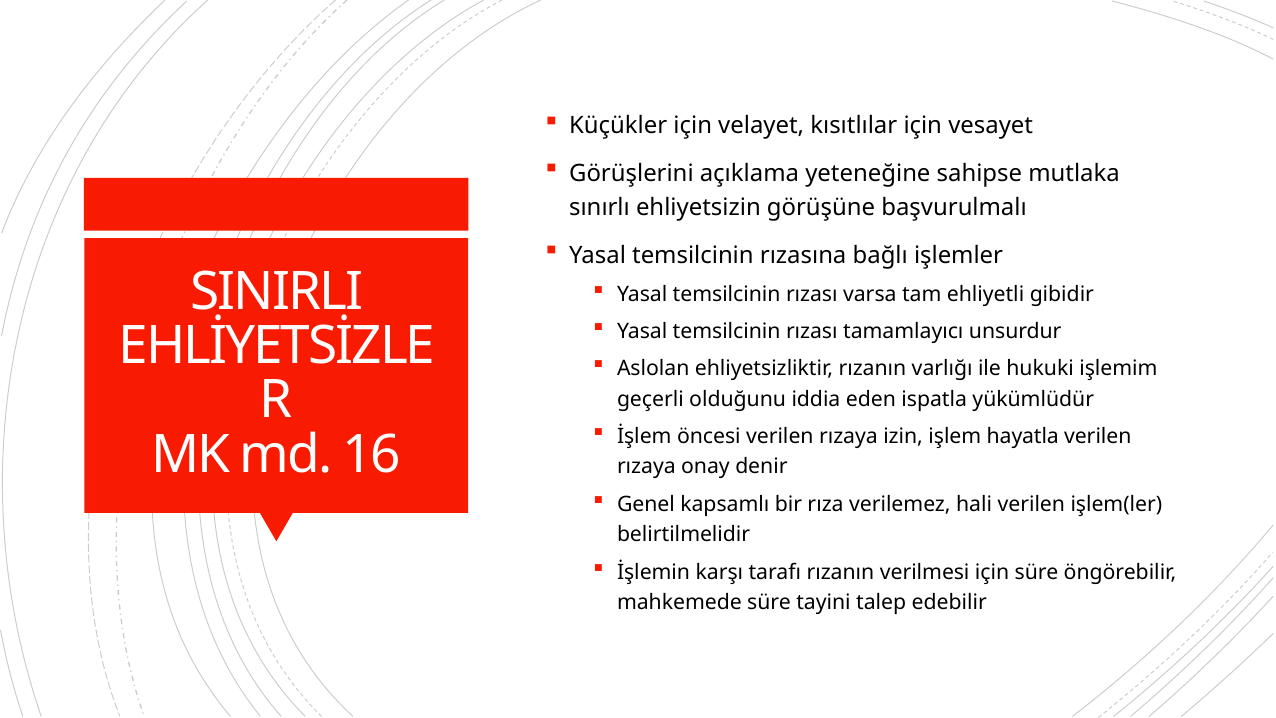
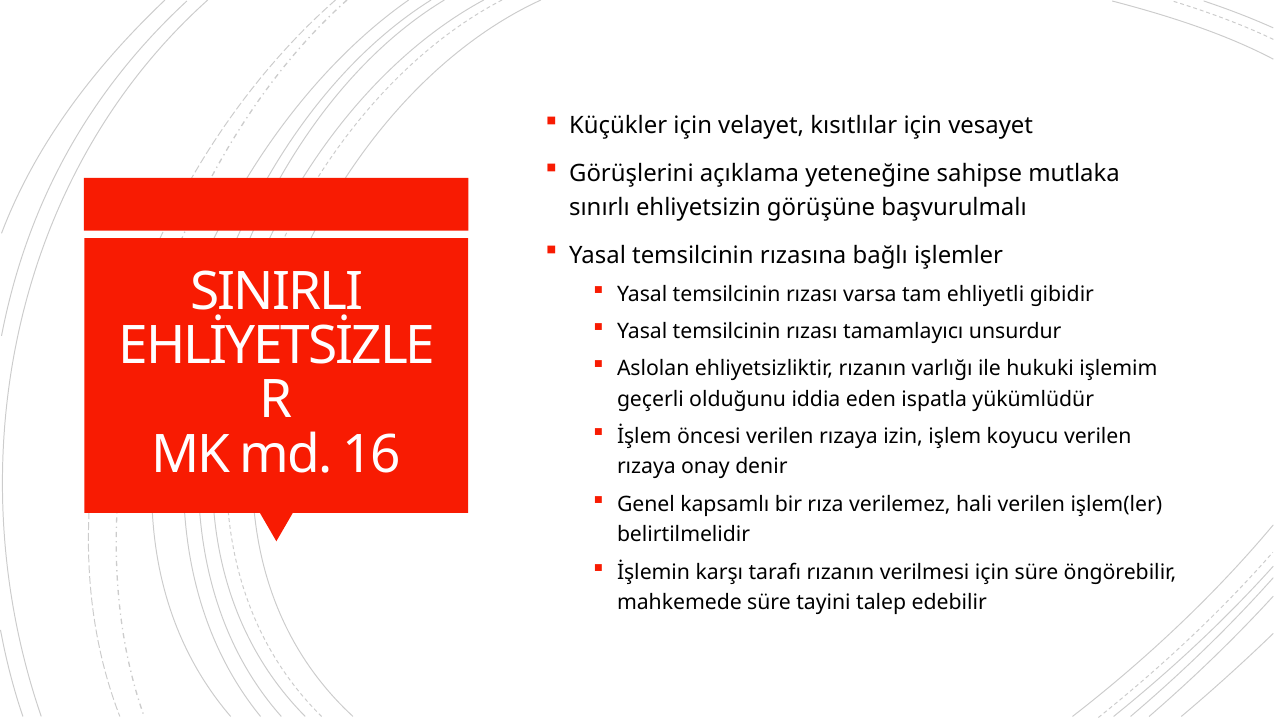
hayatla: hayatla -> koyucu
